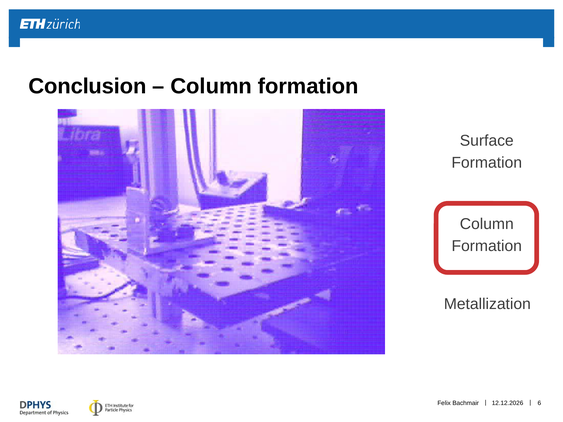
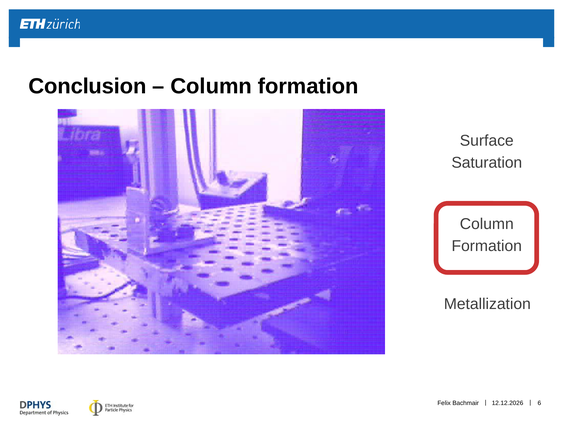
Formation at (487, 163): Formation -> Saturation
